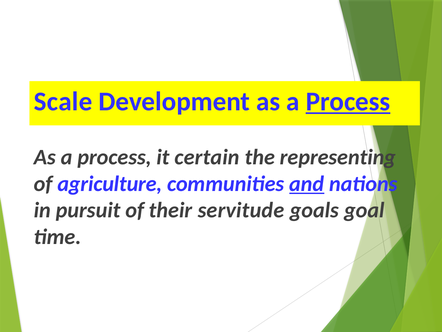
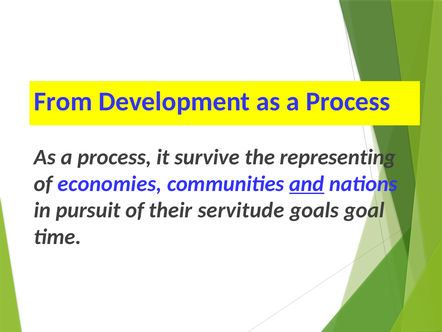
Scale: Scale -> From
Process at (348, 101) underline: present -> none
certain: certain -> survive
agriculture: agriculture -> economies
